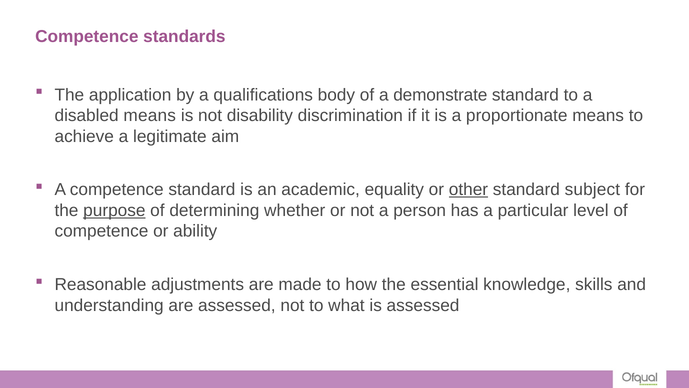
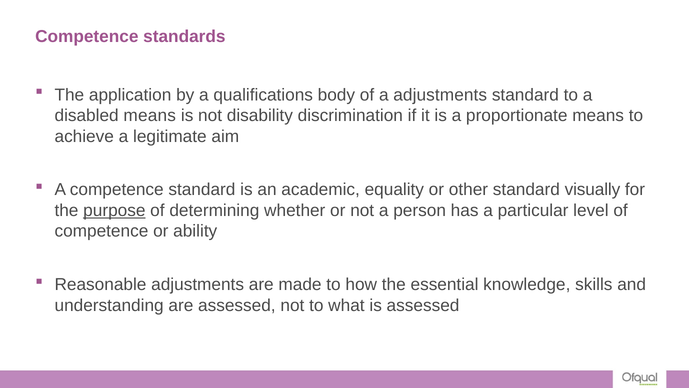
a demonstrate: demonstrate -> adjustments
other underline: present -> none
subject: subject -> visually
